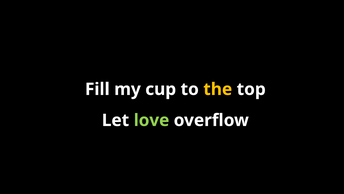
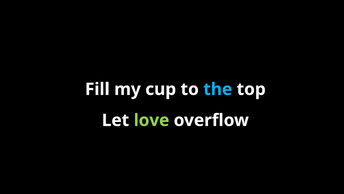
the colour: yellow -> light blue
